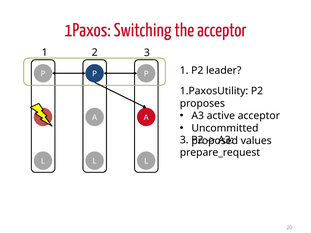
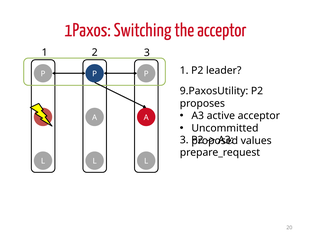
1.PaxosUtility: 1.PaxosUtility -> 9.PaxosUtility
